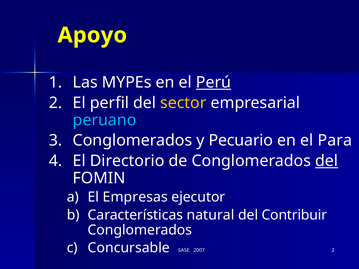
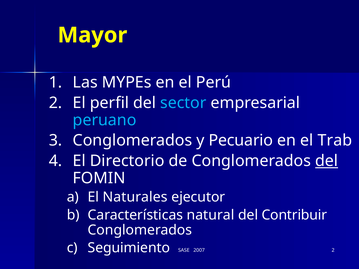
Apoyo: Apoyo -> Mayor
Perú underline: present -> none
sector colour: yellow -> light blue
Para: Para -> Trab
Empresas: Empresas -> Naturales
Concursable: Concursable -> Seguimiento
